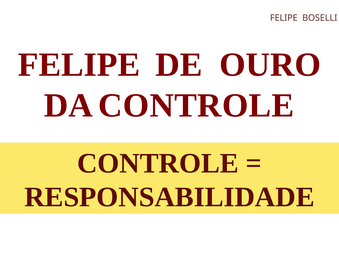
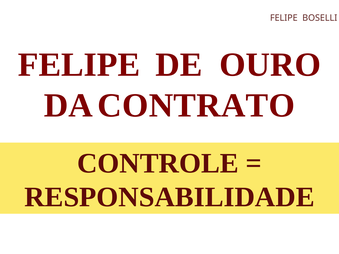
DA CONTROLE: CONTROLE -> CONTRATO
